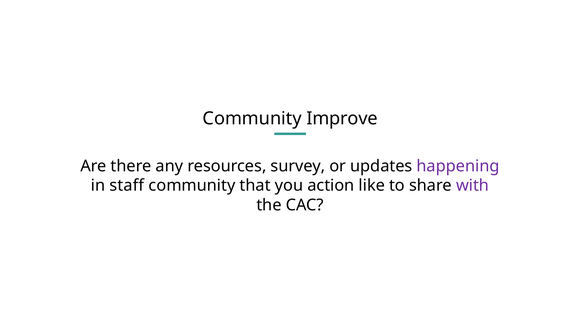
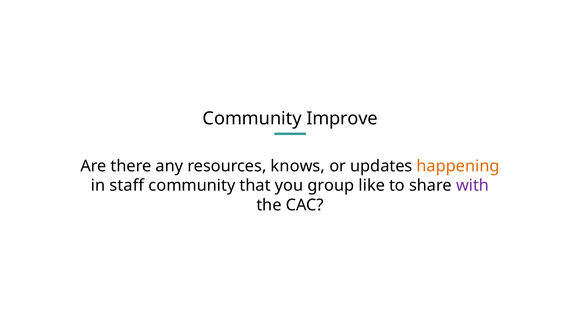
survey: survey -> knows
happening colour: purple -> orange
action: action -> group
